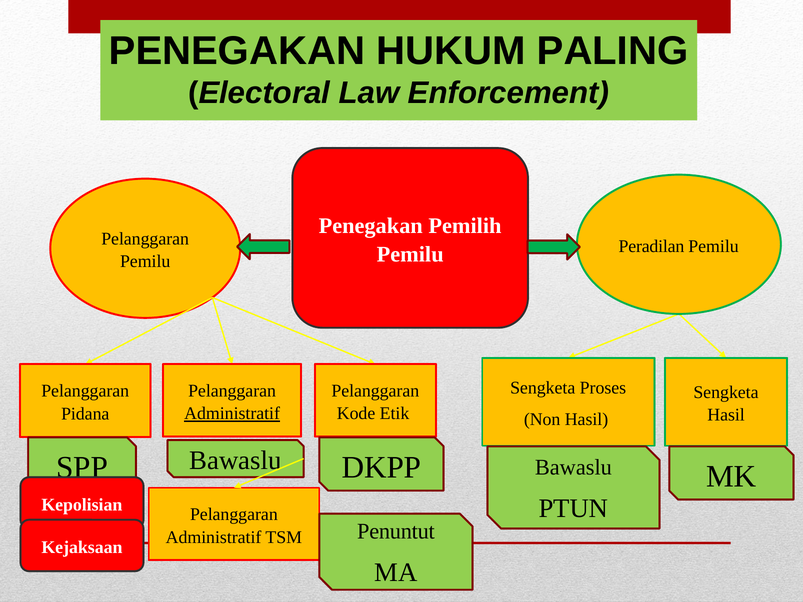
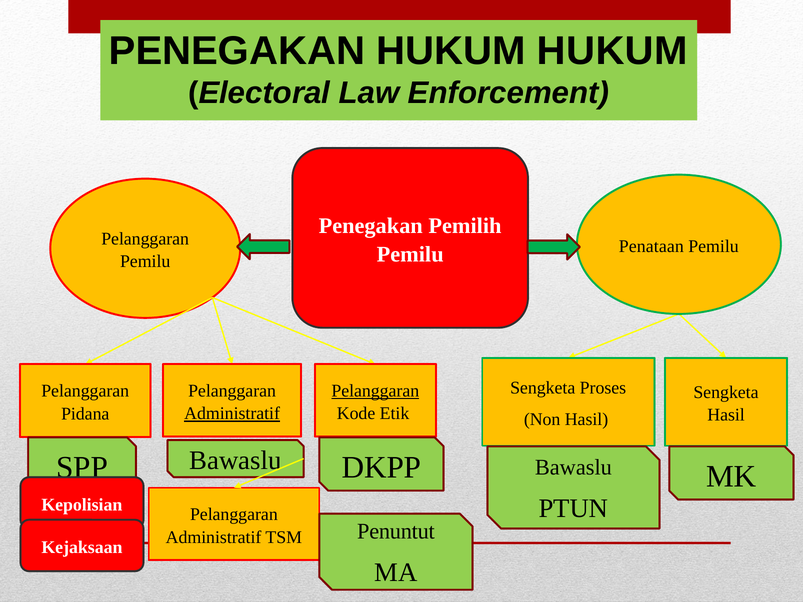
HUKUM PALING: PALING -> HUKUM
Peradilan: Peradilan -> Penataan
Pelanggaran at (375, 391) underline: none -> present
